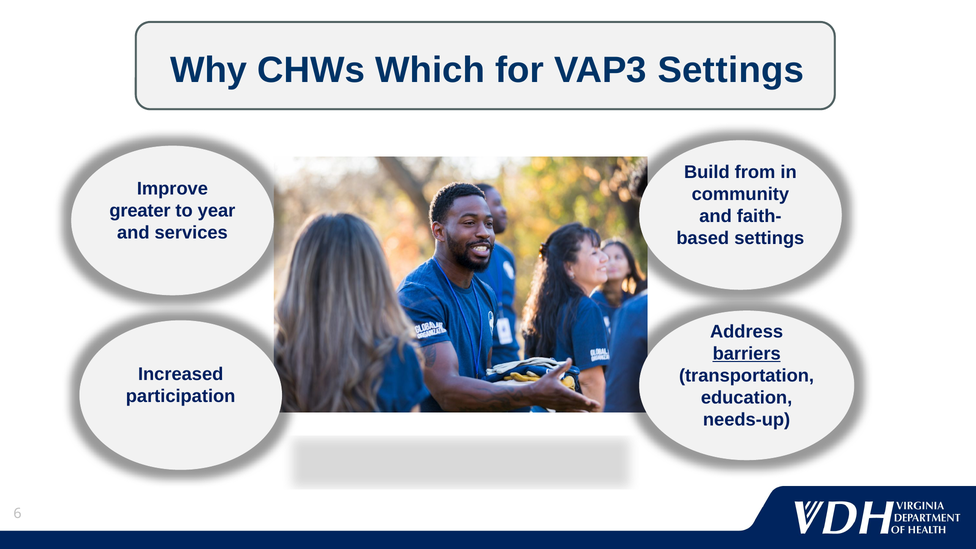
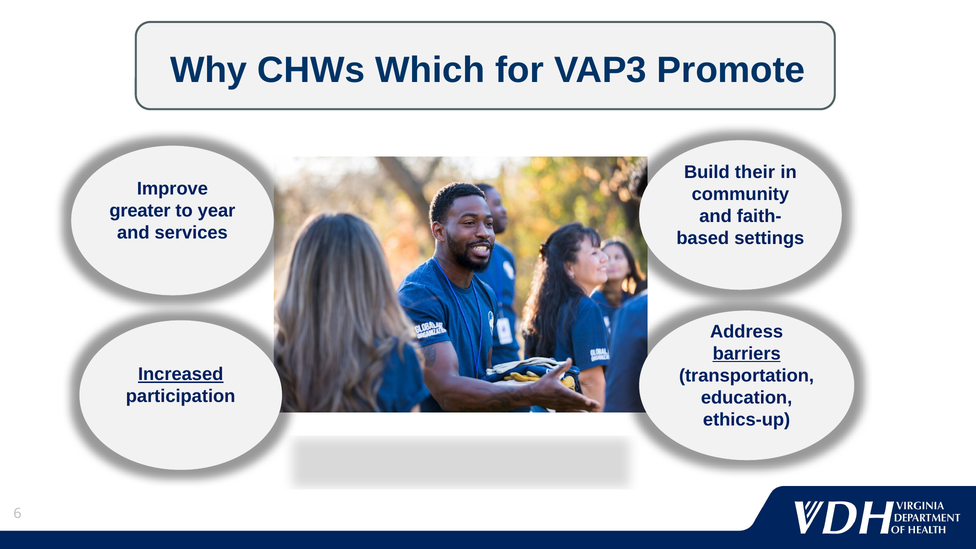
VAP3 Settings: Settings -> Promote
from: from -> their
Increased underline: none -> present
needs-up: needs-up -> ethics-up
